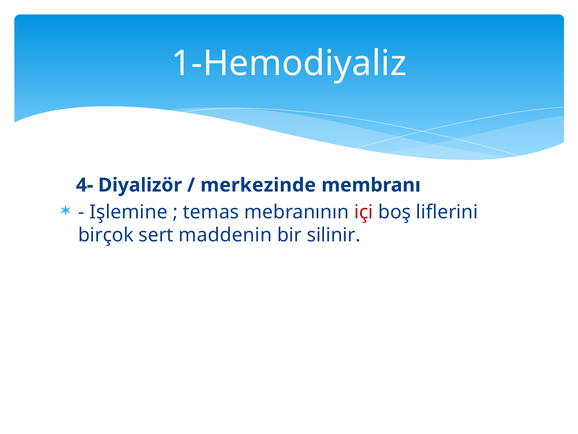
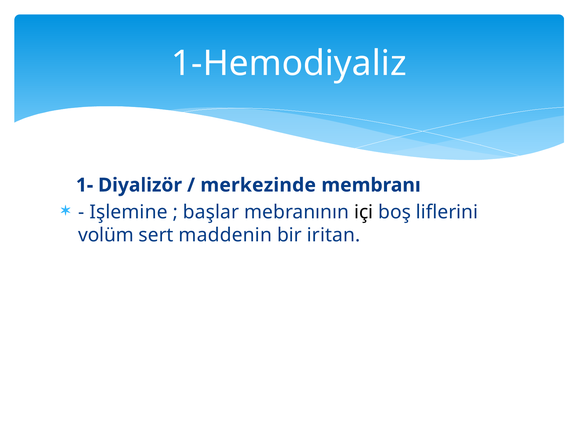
4-: 4- -> 1-
temas: temas -> başlar
içi colour: red -> black
birçok: birçok -> volüm
silinir: silinir -> iritan
